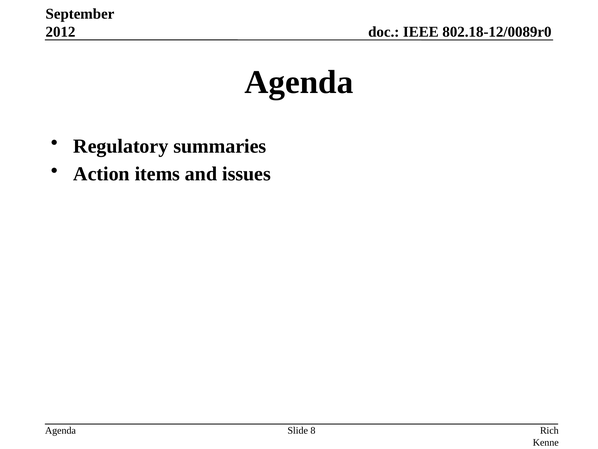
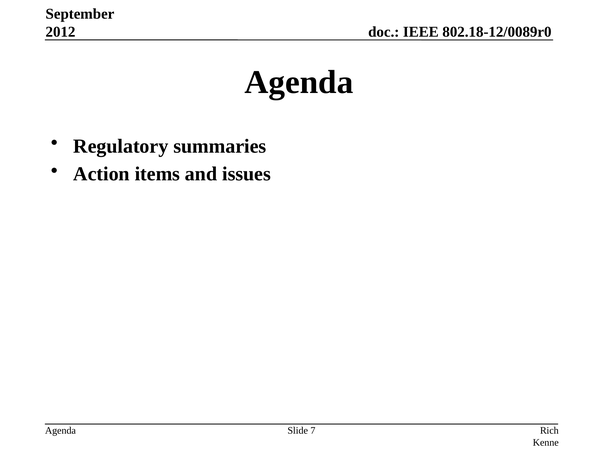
8: 8 -> 7
